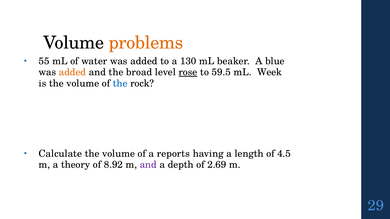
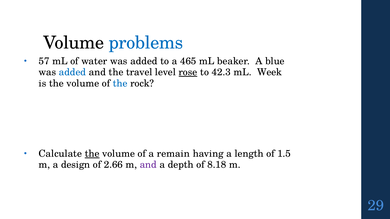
problems colour: orange -> blue
55: 55 -> 57
130: 130 -> 465
added at (72, 72) colour: orange -> blue
broad: broad -> travel
59.5: 59.5 -> 42.3
the at (92, 154) underline: none -> present
reports: reports -> remain
4.5: 4.5 -> 1.5
theory: theory -> design
8.92: 8.92 -> 2.66
2.69: 2.69 -> 8.18
